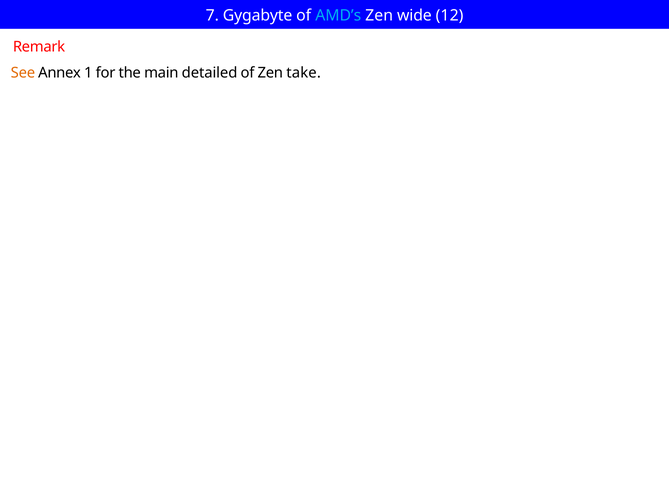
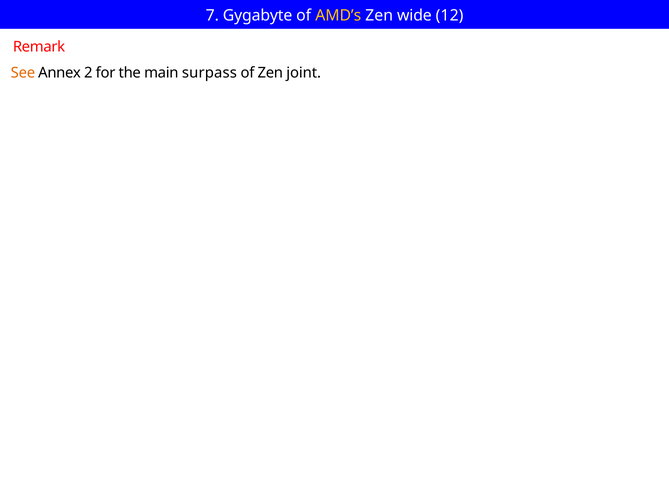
AMD’s colour: light blue -> yellow
1: 1 -> 2
detailed: detailed -> surpass
take: take -> joint
